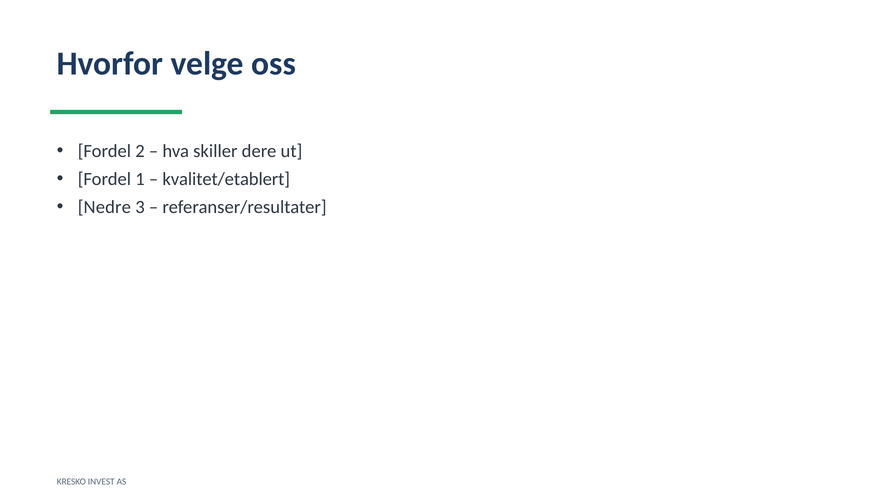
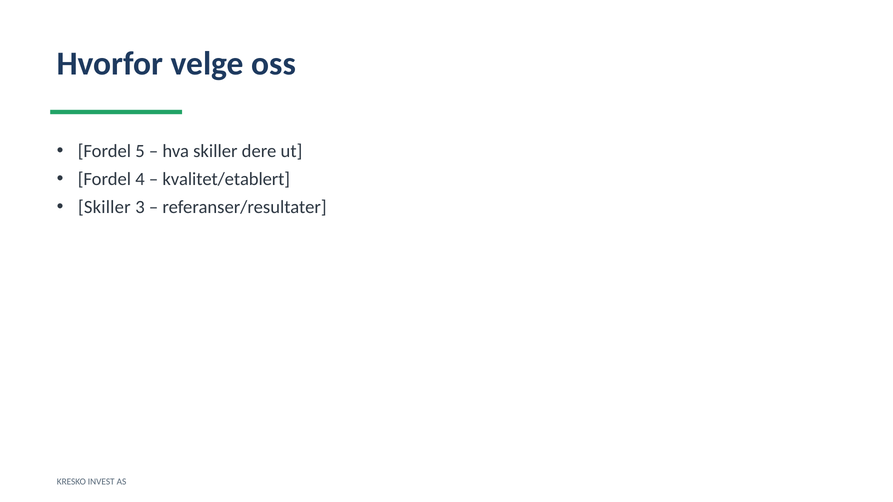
2: 2 -> 5
1: 1 -> 4
Nedre at (104, 207): Nedre -> Skiller
